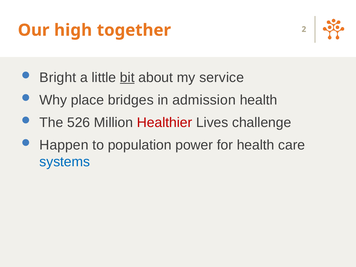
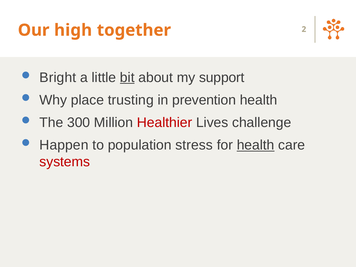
service: service -> support
bridges: bridges -> trusting
admission: admission -> prevention
526: 526 -> 300
power: power -> stress
health at (256, 145) underline: none -> present
systems colour: blue -> red
